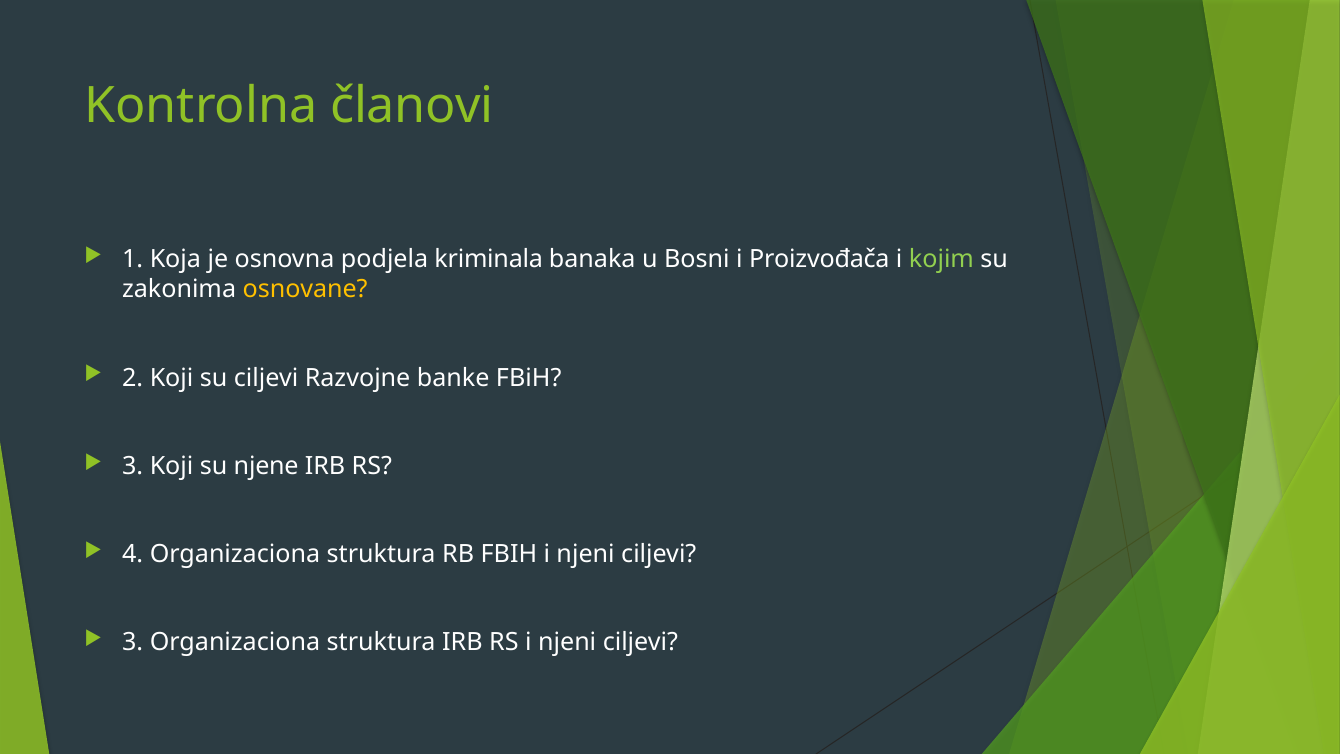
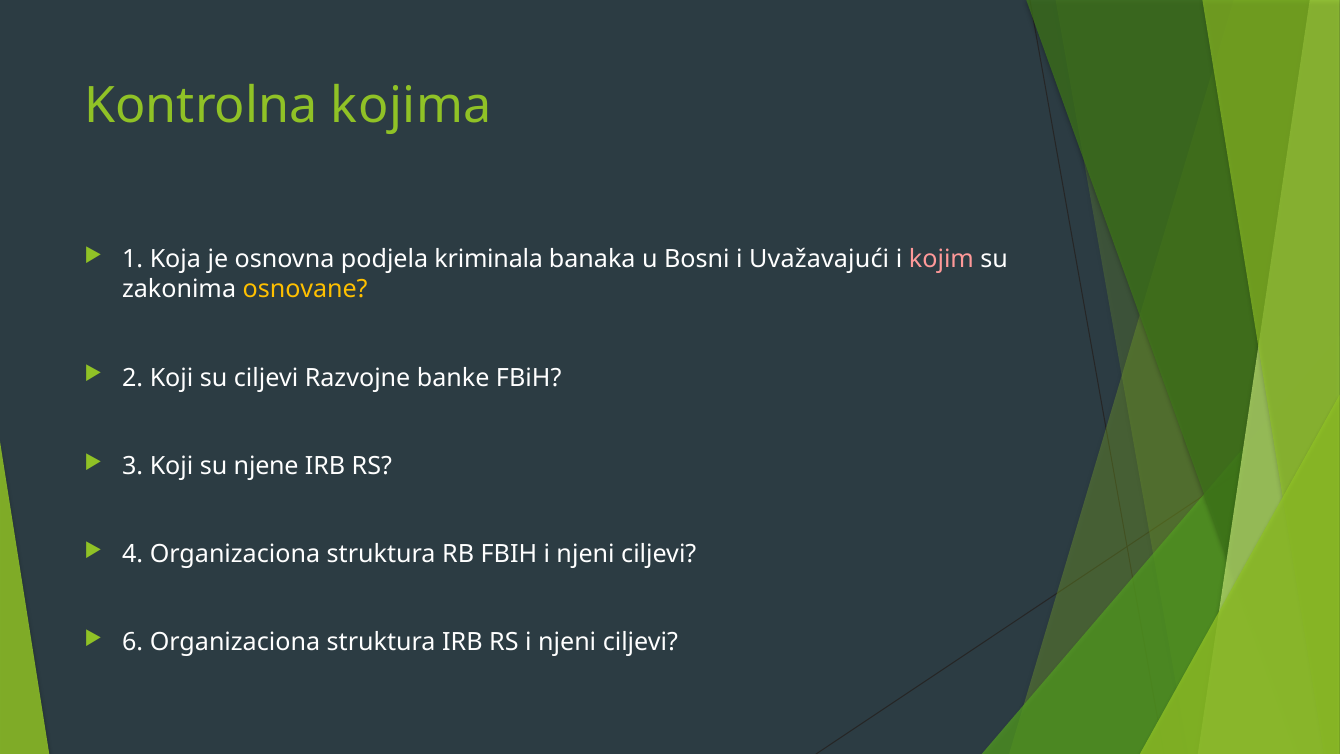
članovi: članovi -> kojima
Proizvođača: Proizvođača -> Uvažavajući
kojim colour: light green -> pink
3 at (133, 642): 3 -> 6
